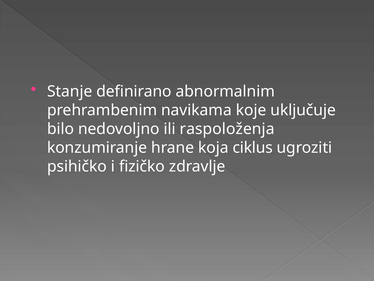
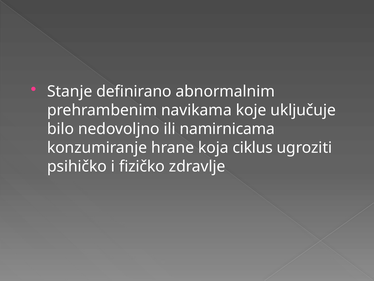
raspoloženja: raspoloženja -> namirnicama
